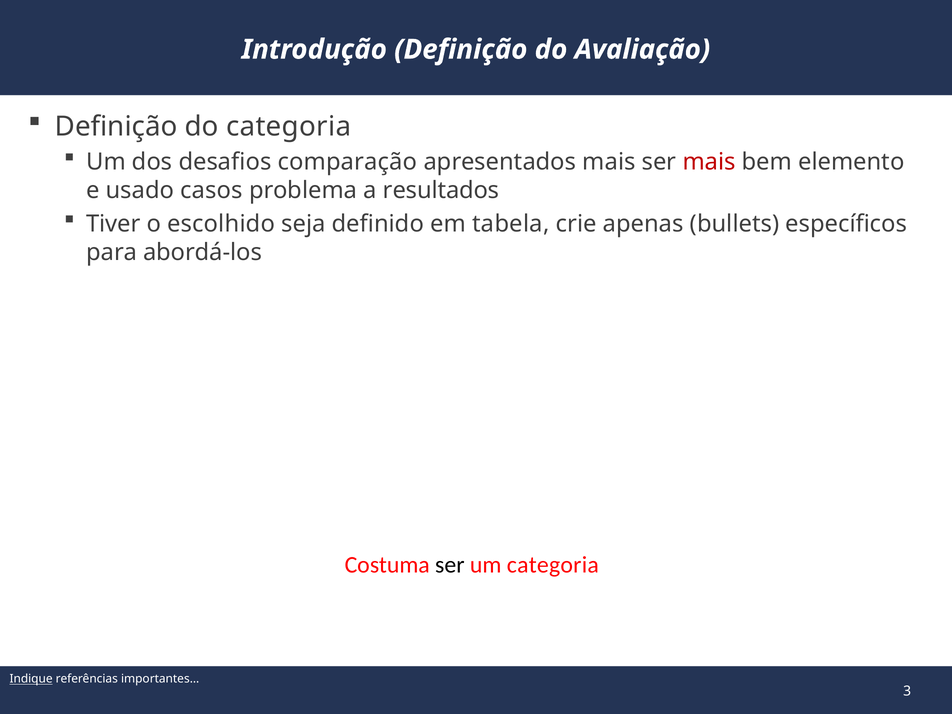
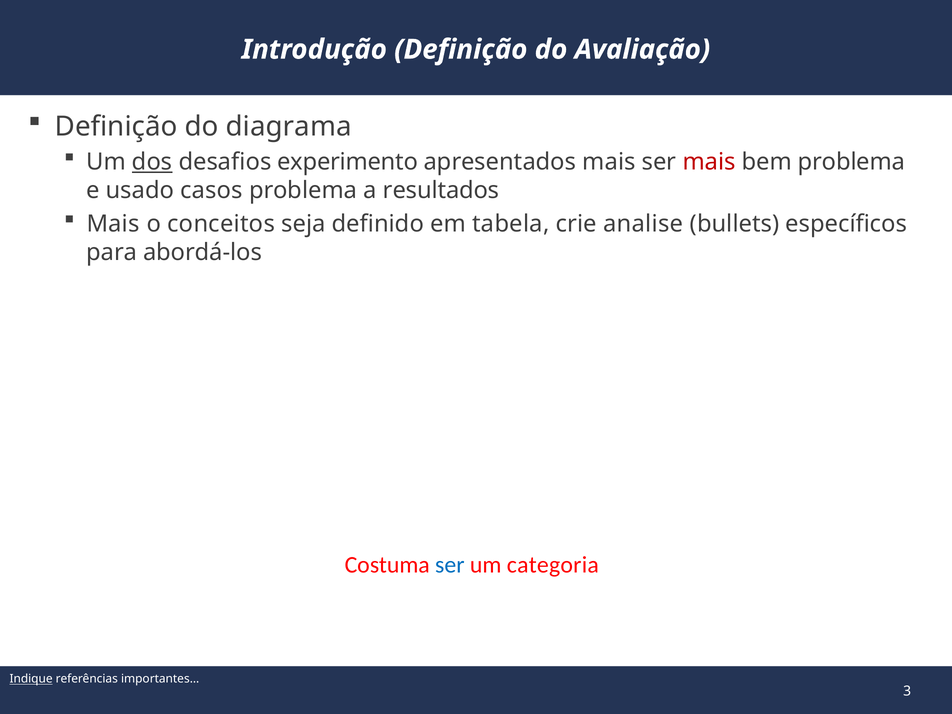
do categoria: categoria -> diagrama
dos underline: none -> present
comparação: comparação -> experimento
bem elemento: elemento -> problema
Tiver at (113, 224): Tiver -> Mais
escolhido: escolhido -> conceitos
apenas: apenas -> analise
ser at (450, 565) colour: black -> blue
